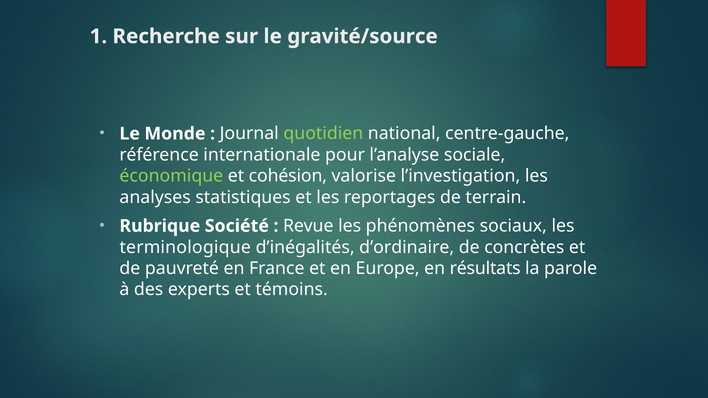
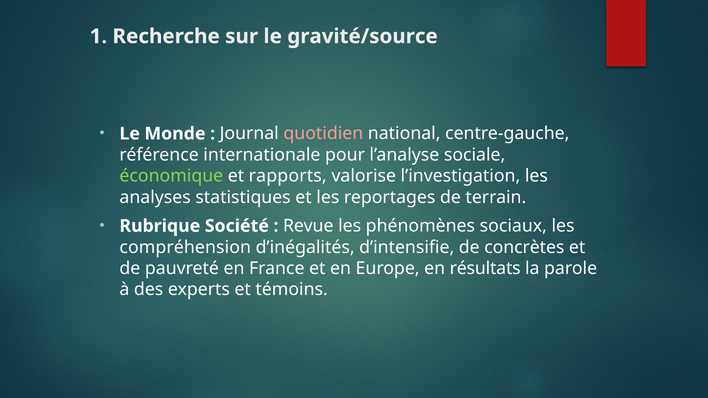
quotidien colour: light green -> pink
cohésion: cohésion -> rapports
terminologique: terminologique -> compréhension
d’ordinaire: d’ordinaire -> d’intensifie
